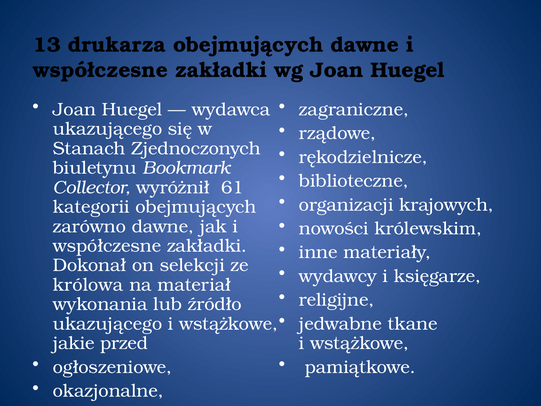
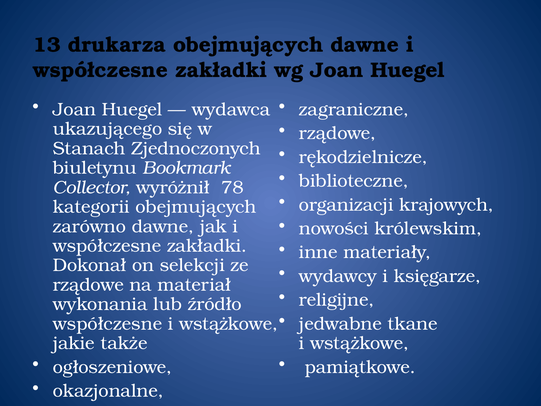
61: 61 -> 78
królowa at (88, 285): królowa -> rządowe
ukazującego at (107, 324): ukazującego -> współczesne
przed: przed -> także
